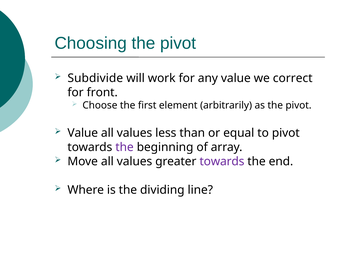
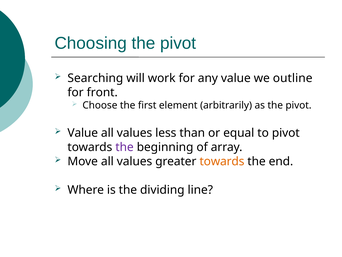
Subdivide: Subdivide -> Searching
correct: correct -> outline
towards at (222, 161) colour: purple -> orange
